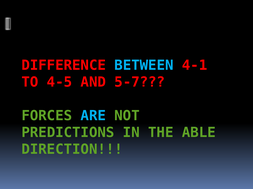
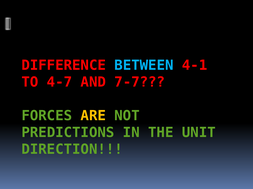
4-5: 4-5 -> 4-7
5-7: 5-7 -> 7-7
ARE colour: light blue -> yellow
ABLE: ABLE -> UNIT
